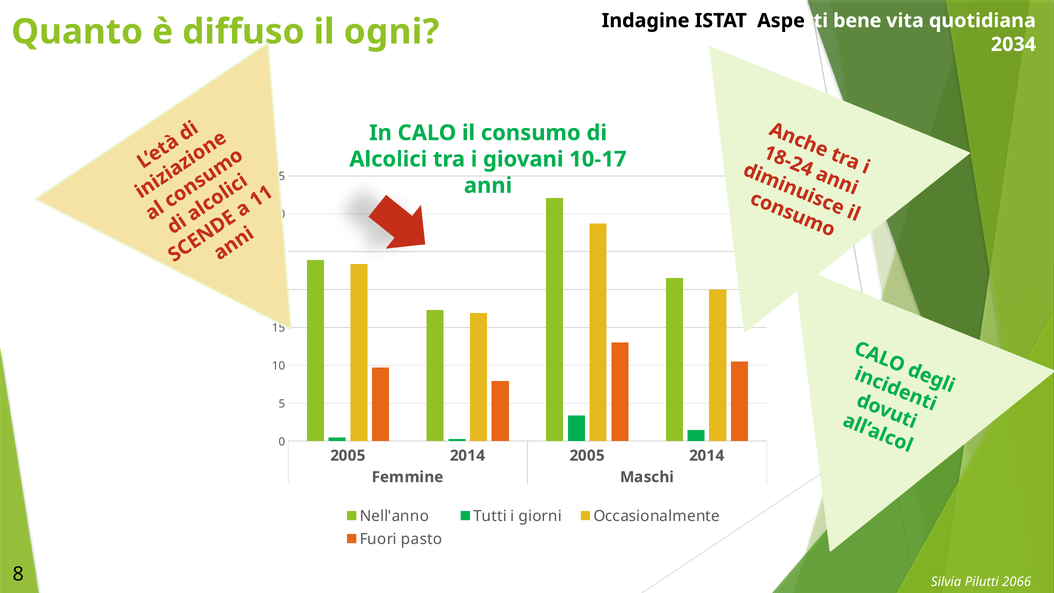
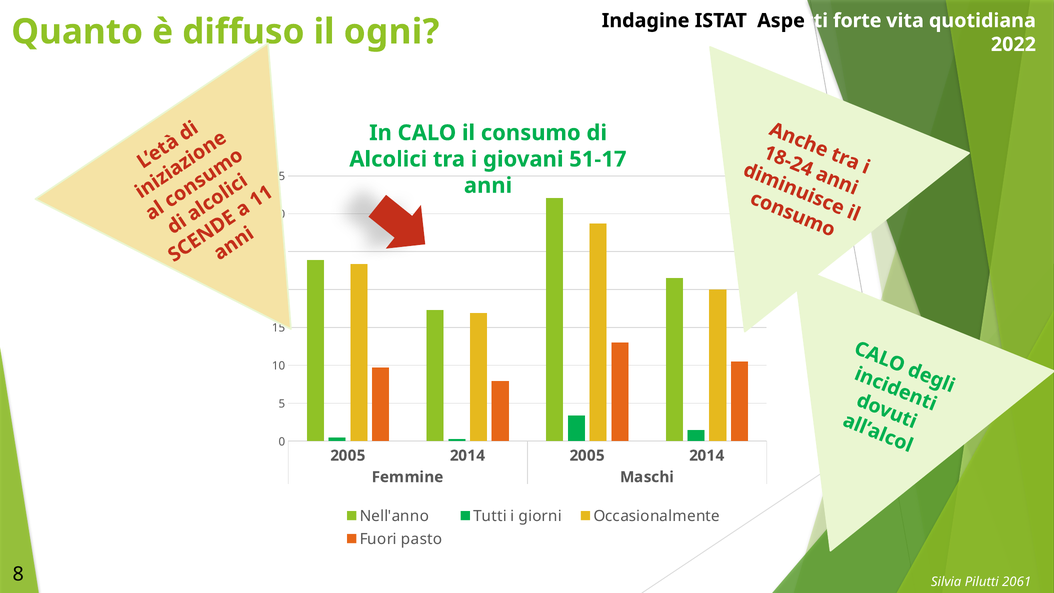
bene: bene -> forte
2034: 2034 -> 2022
10-17: 10-17 -> 51-17
2066: 2066 -> 2061
